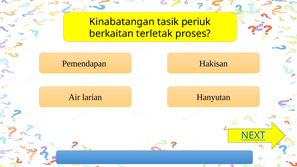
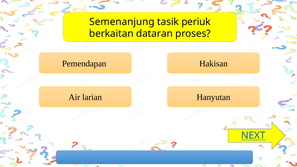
Kinabatangan: Kinabatangan -> Semenanjung
terletak: terletak -> dataran
